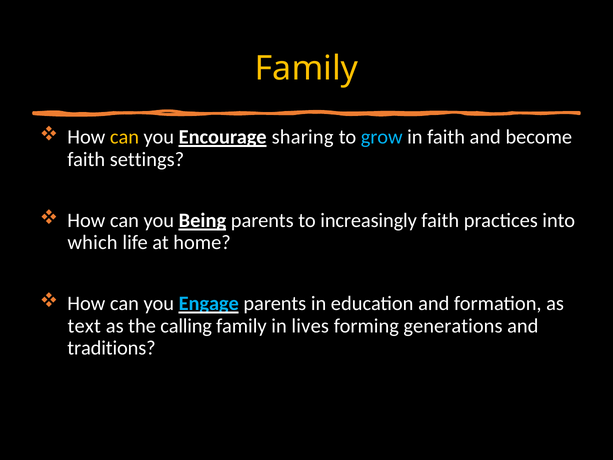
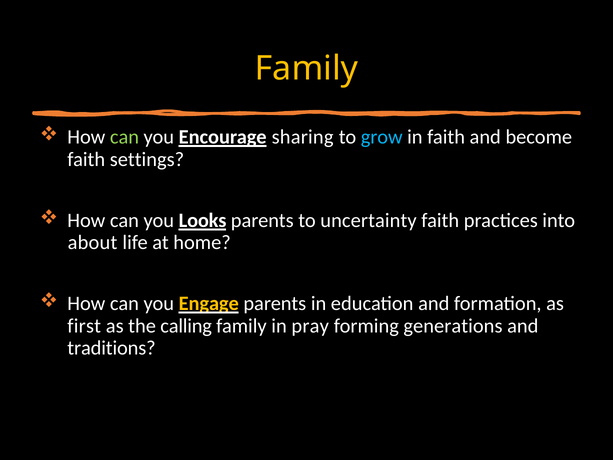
can at (124, 137) colour: yellow -> light green
Being: Being -> Looks
increasingly: increasingly -> uncertainty
which: which -> about
Engage colour: light blue -> yellow
text: text -> first
lives: lives -> pray
